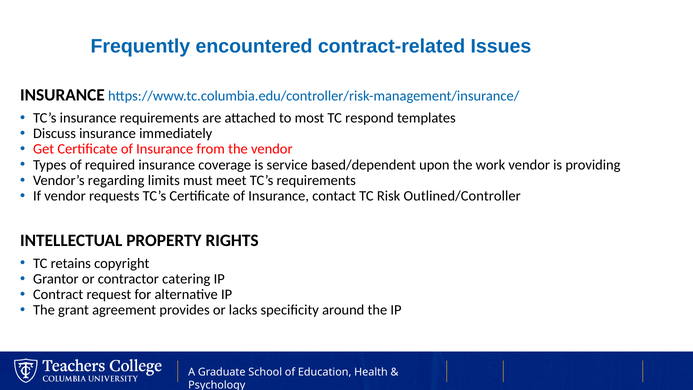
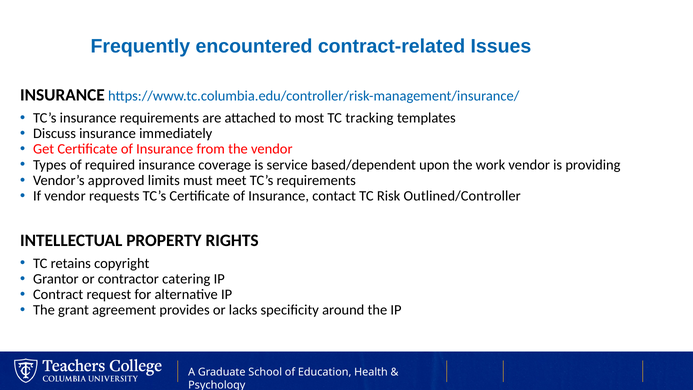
respond: respond -> tracking
regarding: regarding -> approved
